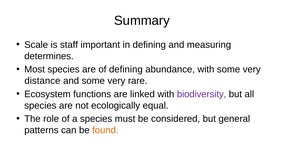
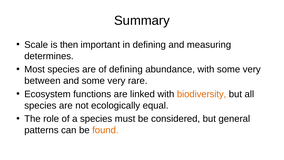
staff: staff -> then
distance: distance -> between
biodiversity colour: purple -> orange
